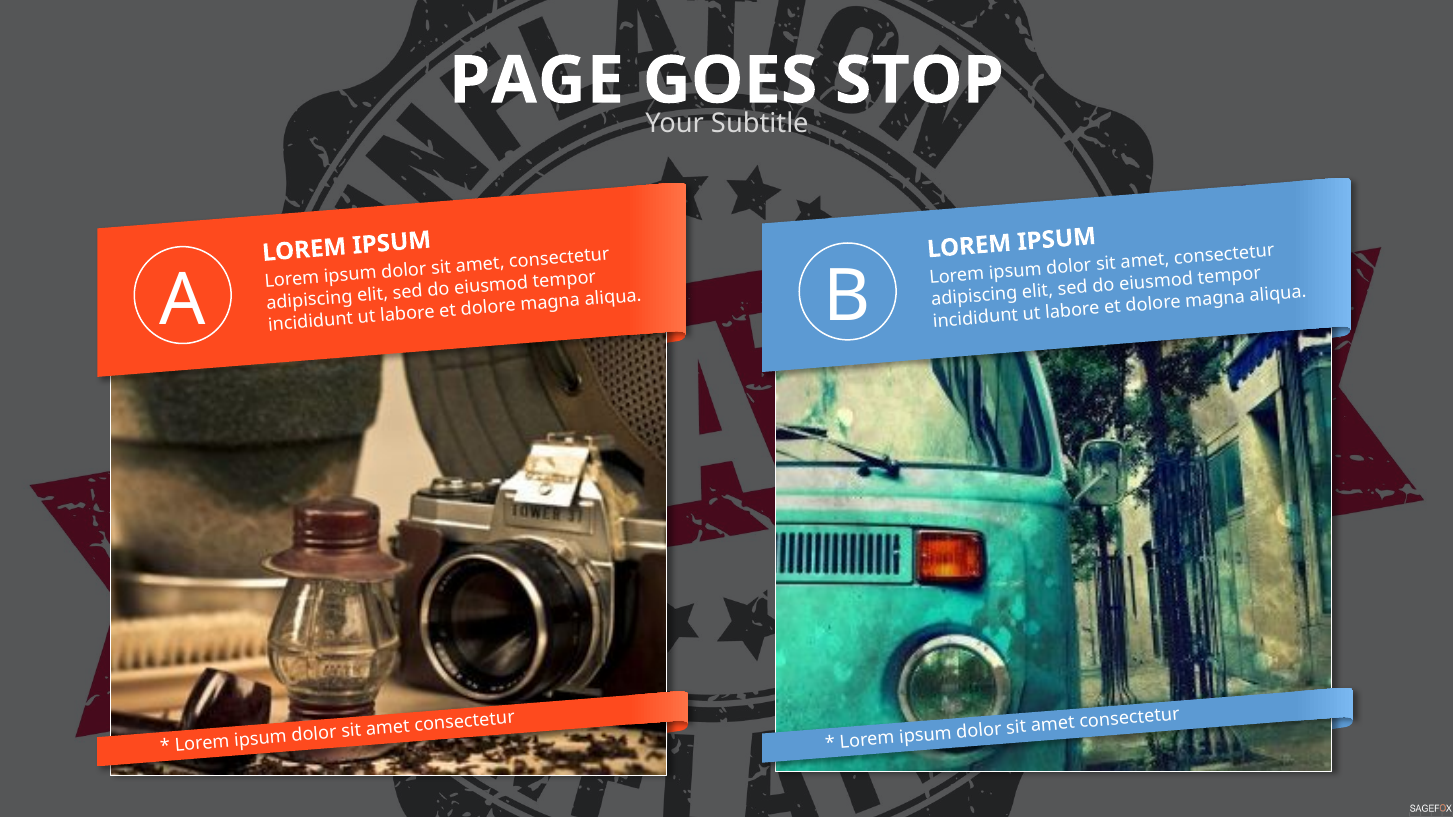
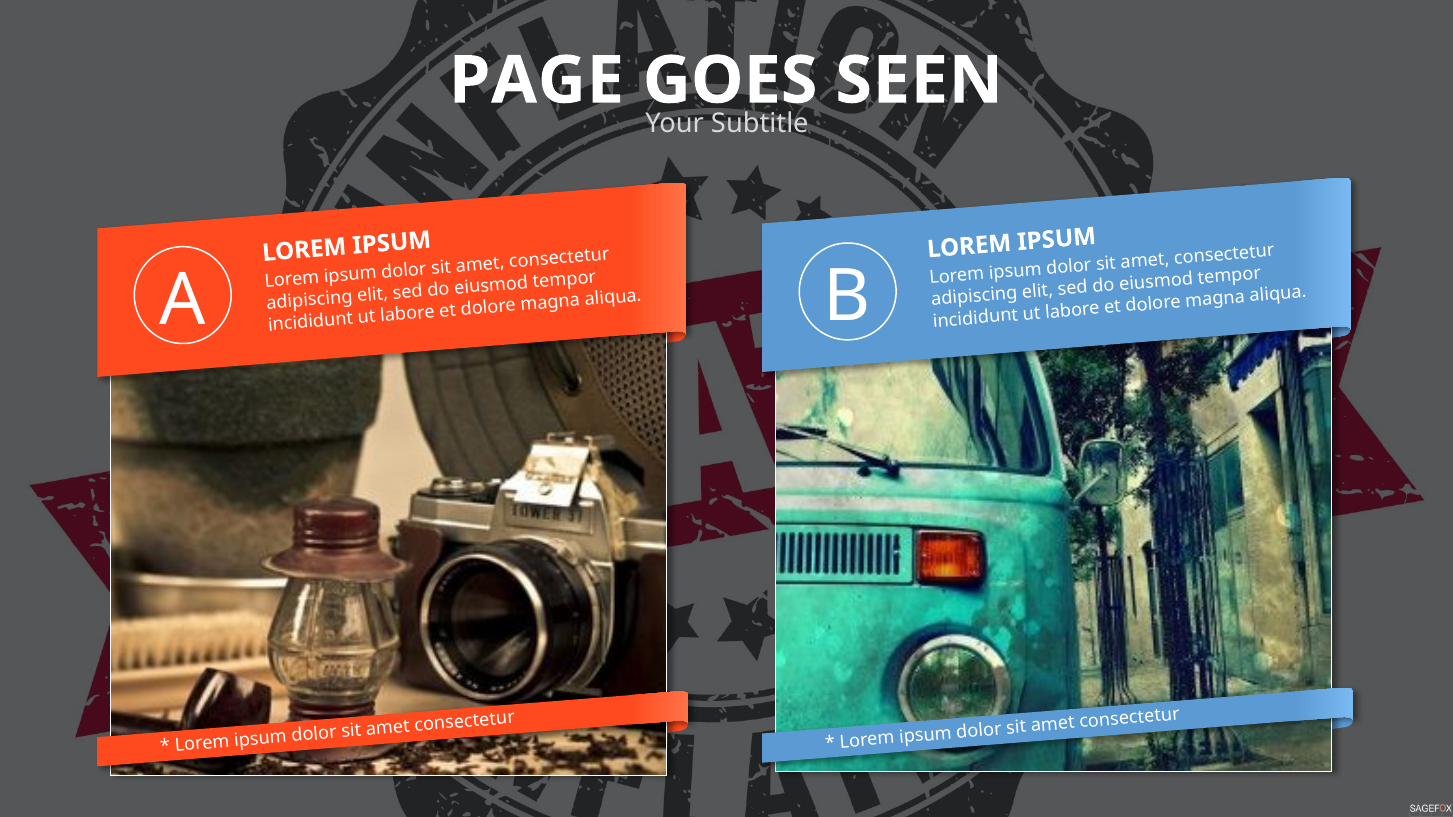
STOP: STOP -> SEEN
